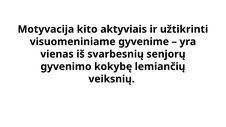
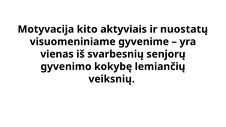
užtikrinti: užtikrinti -> nuostatų
